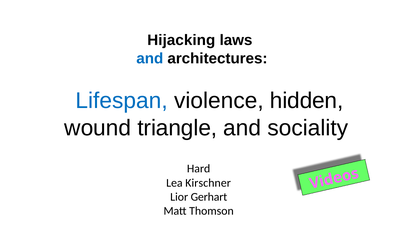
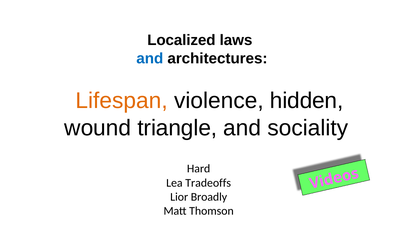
Hijacking: Hijacking -> Localized
Lifespan colour: blue -> orange
Kirschner: Kirschner -> Tradeoffs
Gerhart: Gerhart -> Broadly
